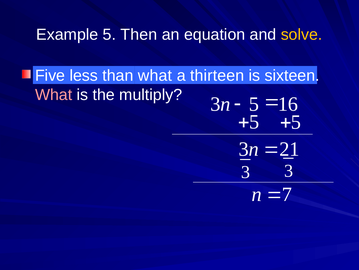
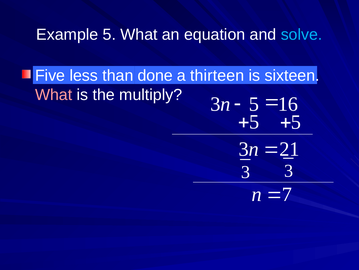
5 Then: Then -> What
solve colour: yellow -> light blue
than what: what -> done
